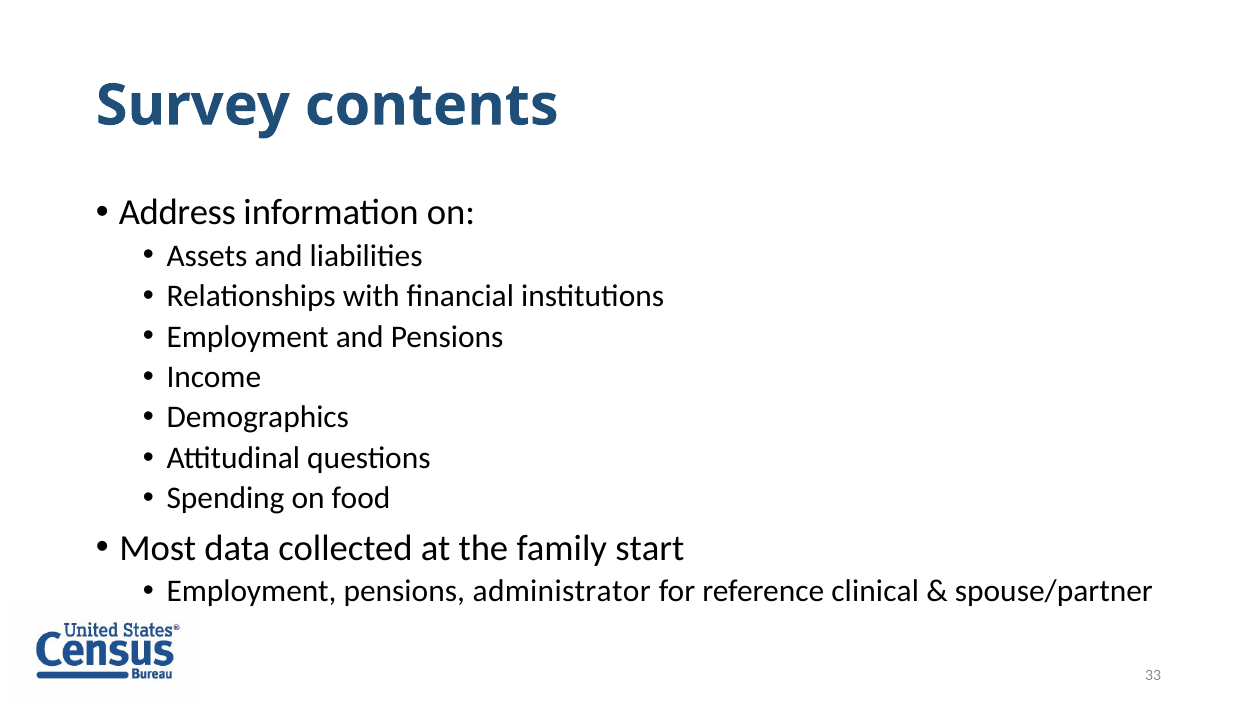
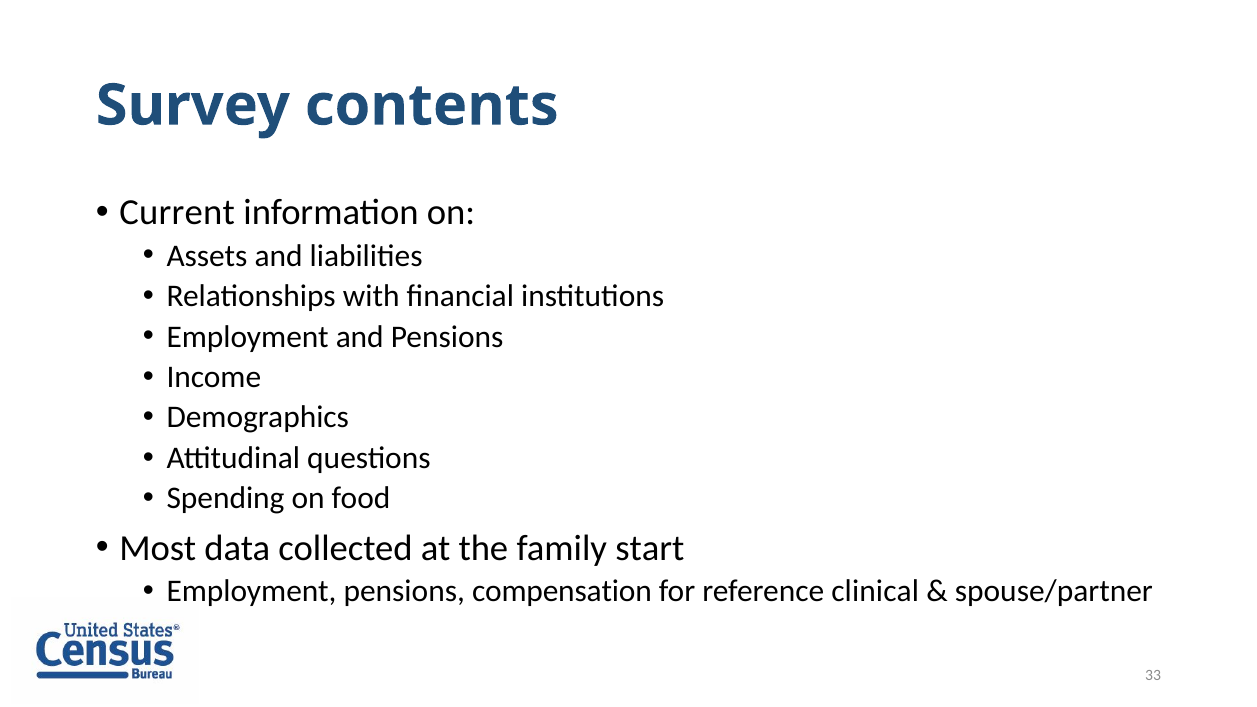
Address: Address -> Current
administrator: administrator -> compensation
